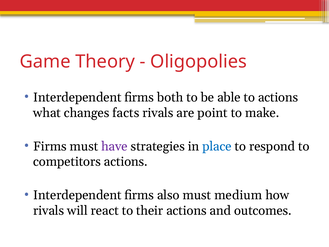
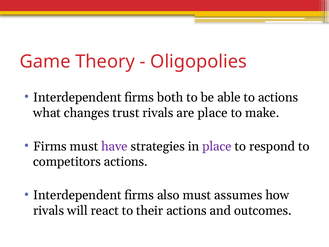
facts: facts -> trust
are point: point -> place
place at (217, 146) colour: blue -> purple
medium: medium -> assumes
